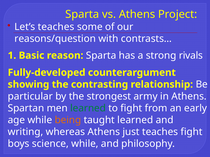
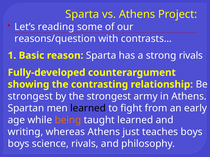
Let’s teaches: teaches -> reading
particular at (30, 97): particular -> strongest
learned at (88, 108) colour: green -> black
teaches fight: fight -> boys
science while: while -> rivals
